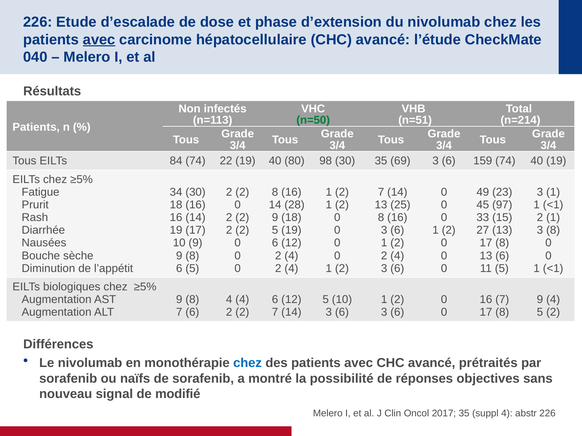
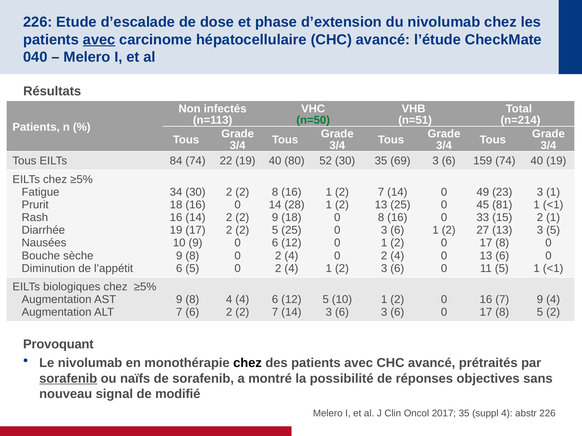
98: 98 -> 52
97: 97 -> 81
5 19: 19 -> 25
3 8: 8 -> 5
Différences: Différences -> Provoquant
chez at (248, 363) colour: blue -> black
sorafenib at (68, 379) underline: none -> present
